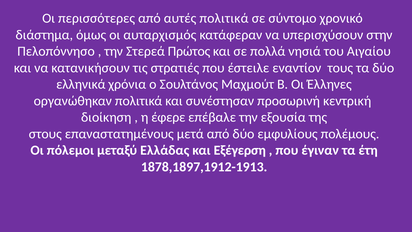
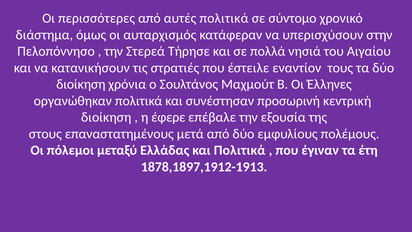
Πρώτος: Πρώτος -> Τήρησε
ελληνικά at (81, 84): ελληνικά -> διοίκηση
και Εξέγερση: Εξέγερση -> Πολιτικά
